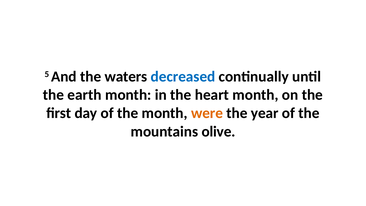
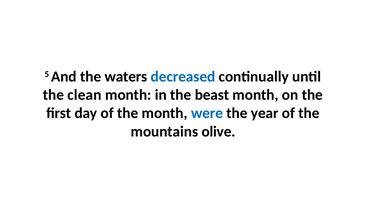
earth: earth -> clean
heart: heart -> beast
were colour: orange -> blue
